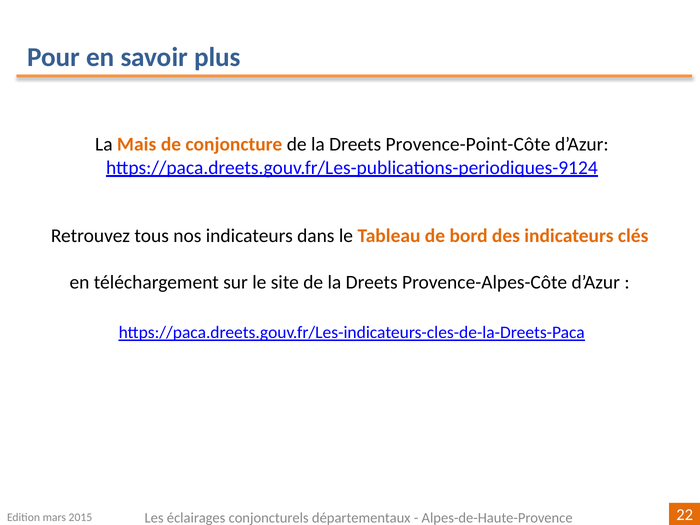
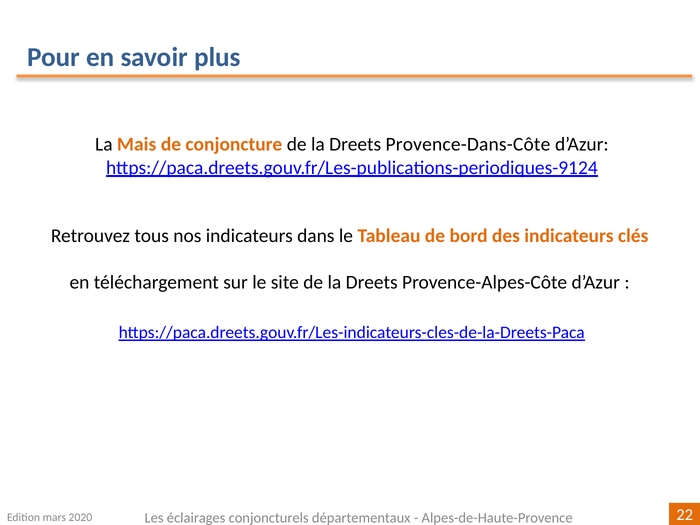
Provence-Point-Côte: Provence-Point-Côte -> Provence-Dans-Côte
2015: 2015 -> 2020
